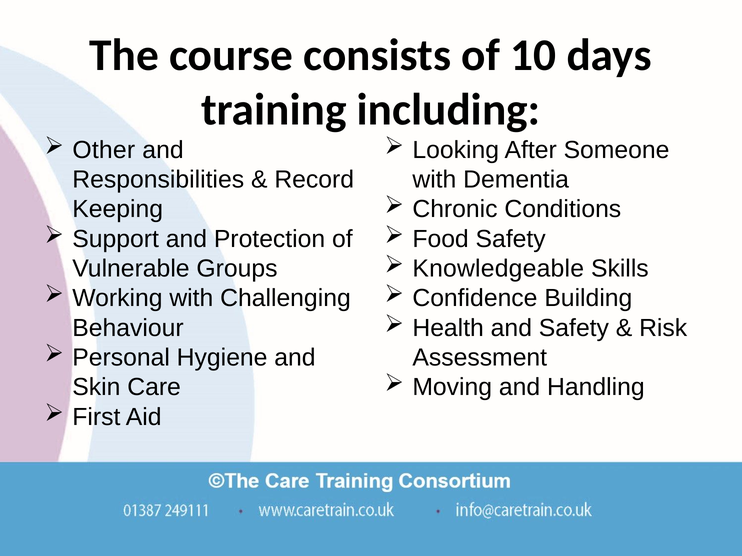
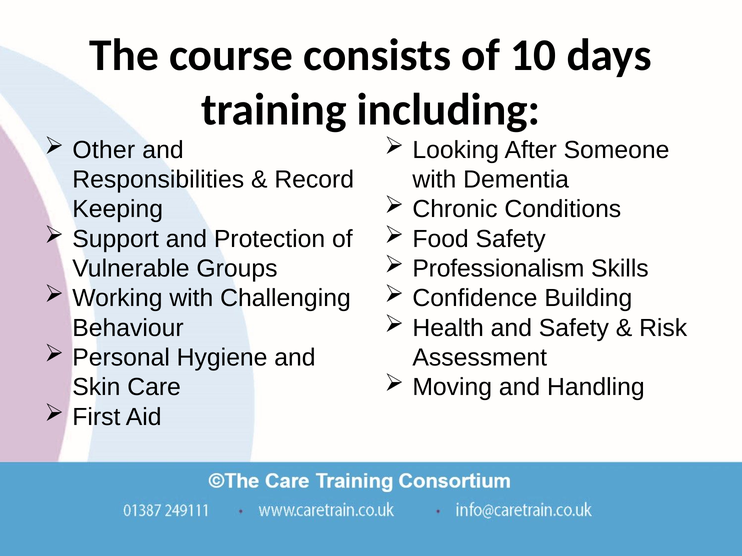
Knowledgeable: Knowledgeable -> Professionalism
